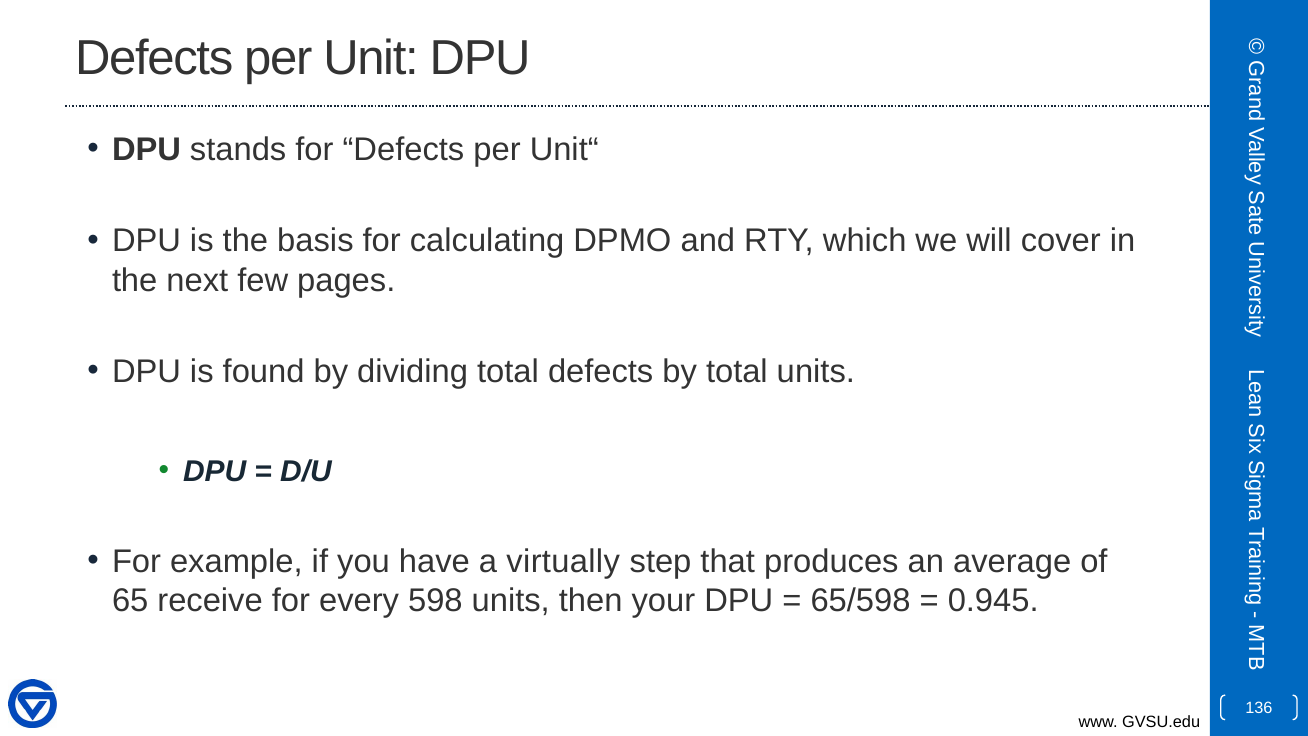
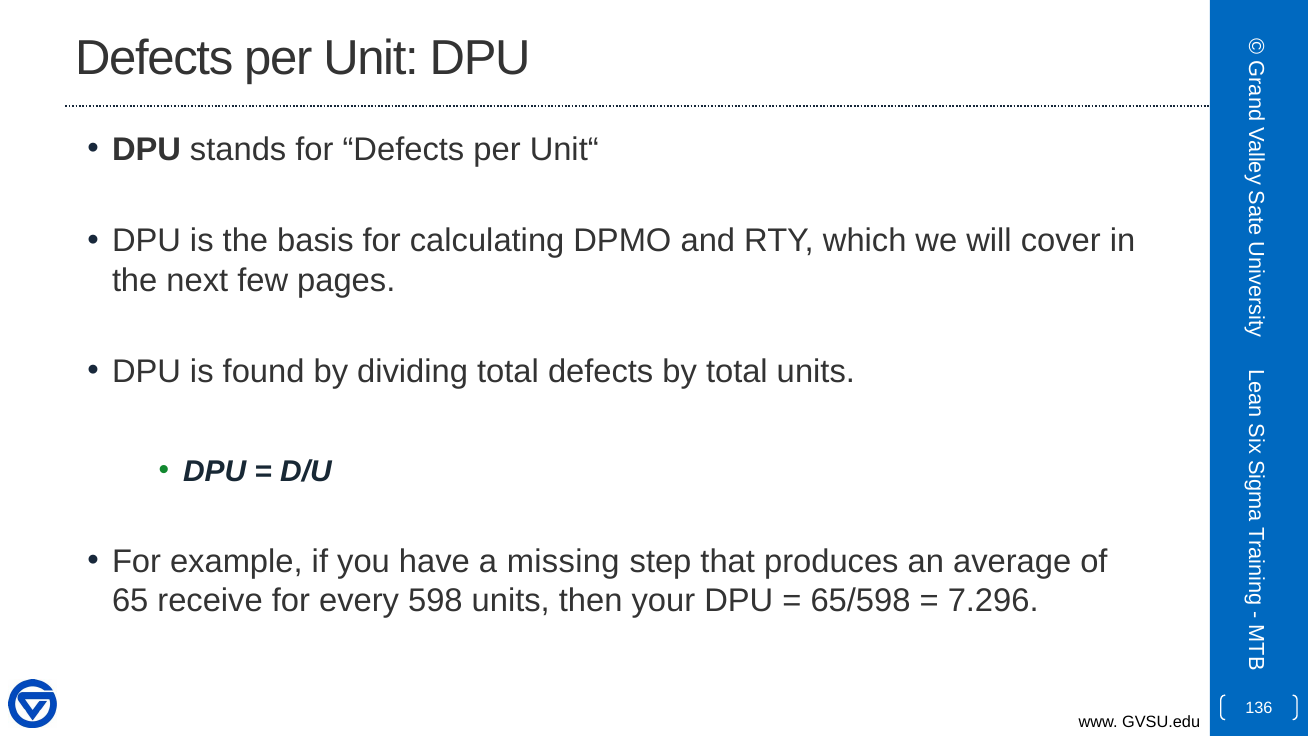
virtually: virtually -> missing
0.945: 0.945 -> 7.296
